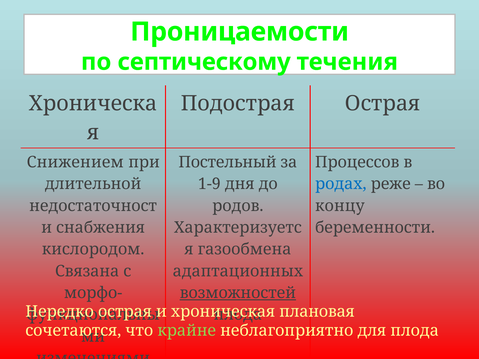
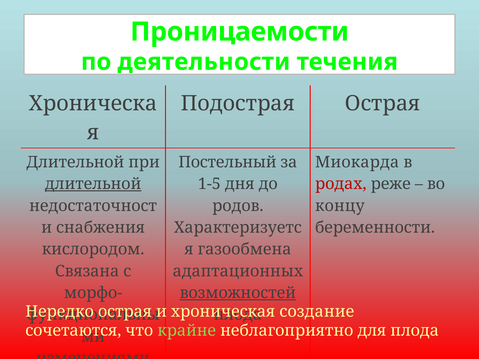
септическому: септическому -> деятельности
Снижением at (75, 162): Снижением -> Длительной
Процессов: Процессов -> Миокарда
длительной at (93, 184) underline: none -> present
1-9: 1-9 -> 1-5
родах colour: blue -> red
плановая: плановая -> создание
